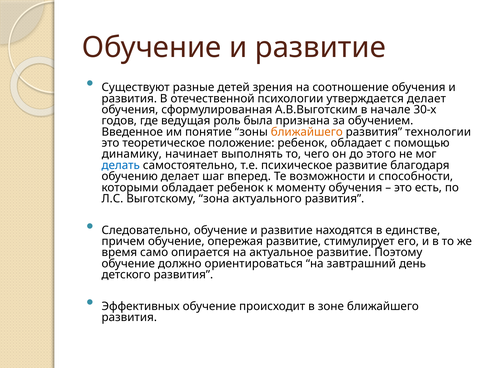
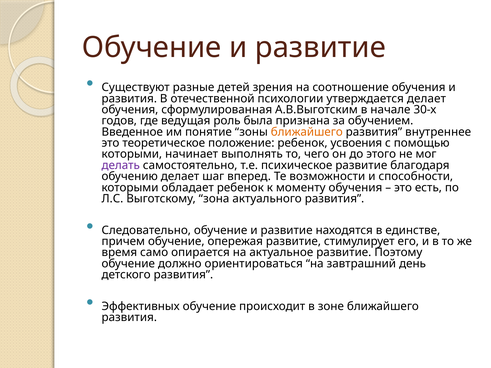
технологии: технологии -> внутреннее
ребенок обладает: обладает -> усвоения
динамику at (132, 154): динамику -> которыми
делать colour: blue -> purple
